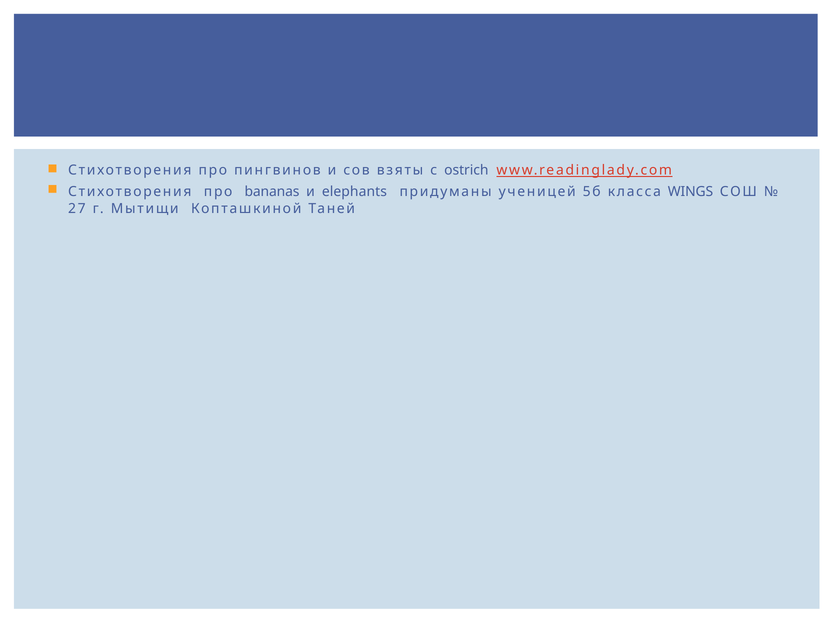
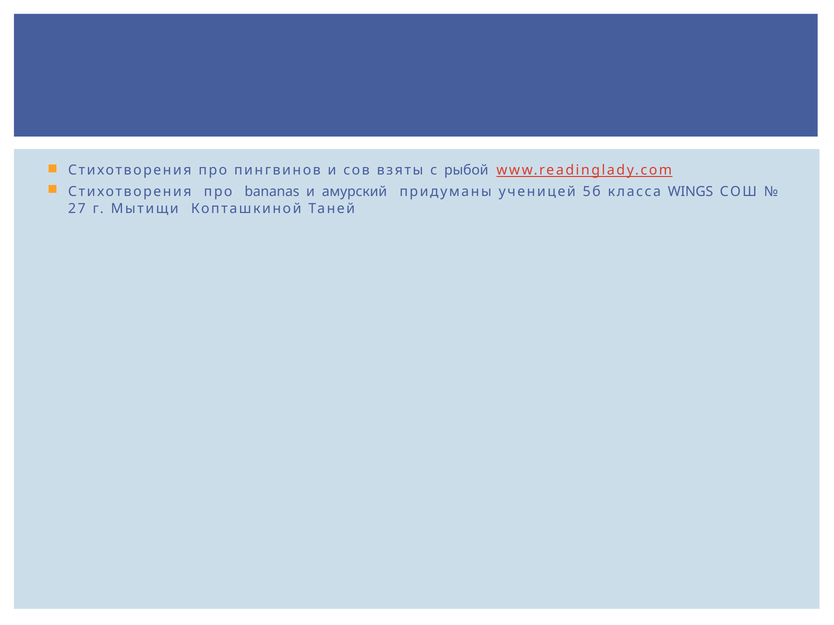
ostrich: ostrich -> рыбой
elephants: elephants -> амурский
